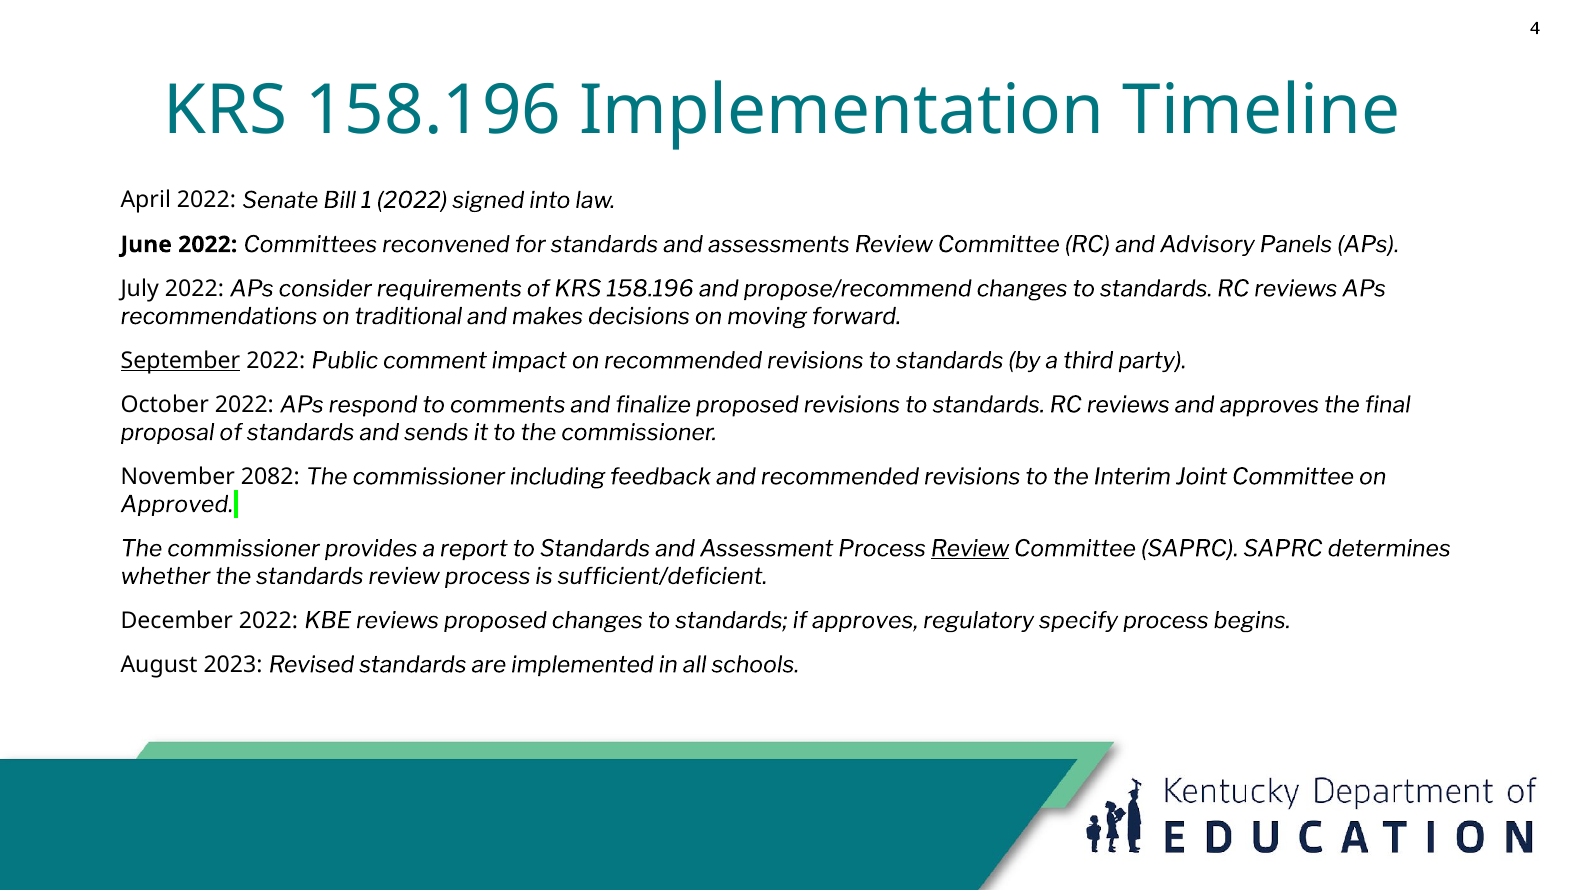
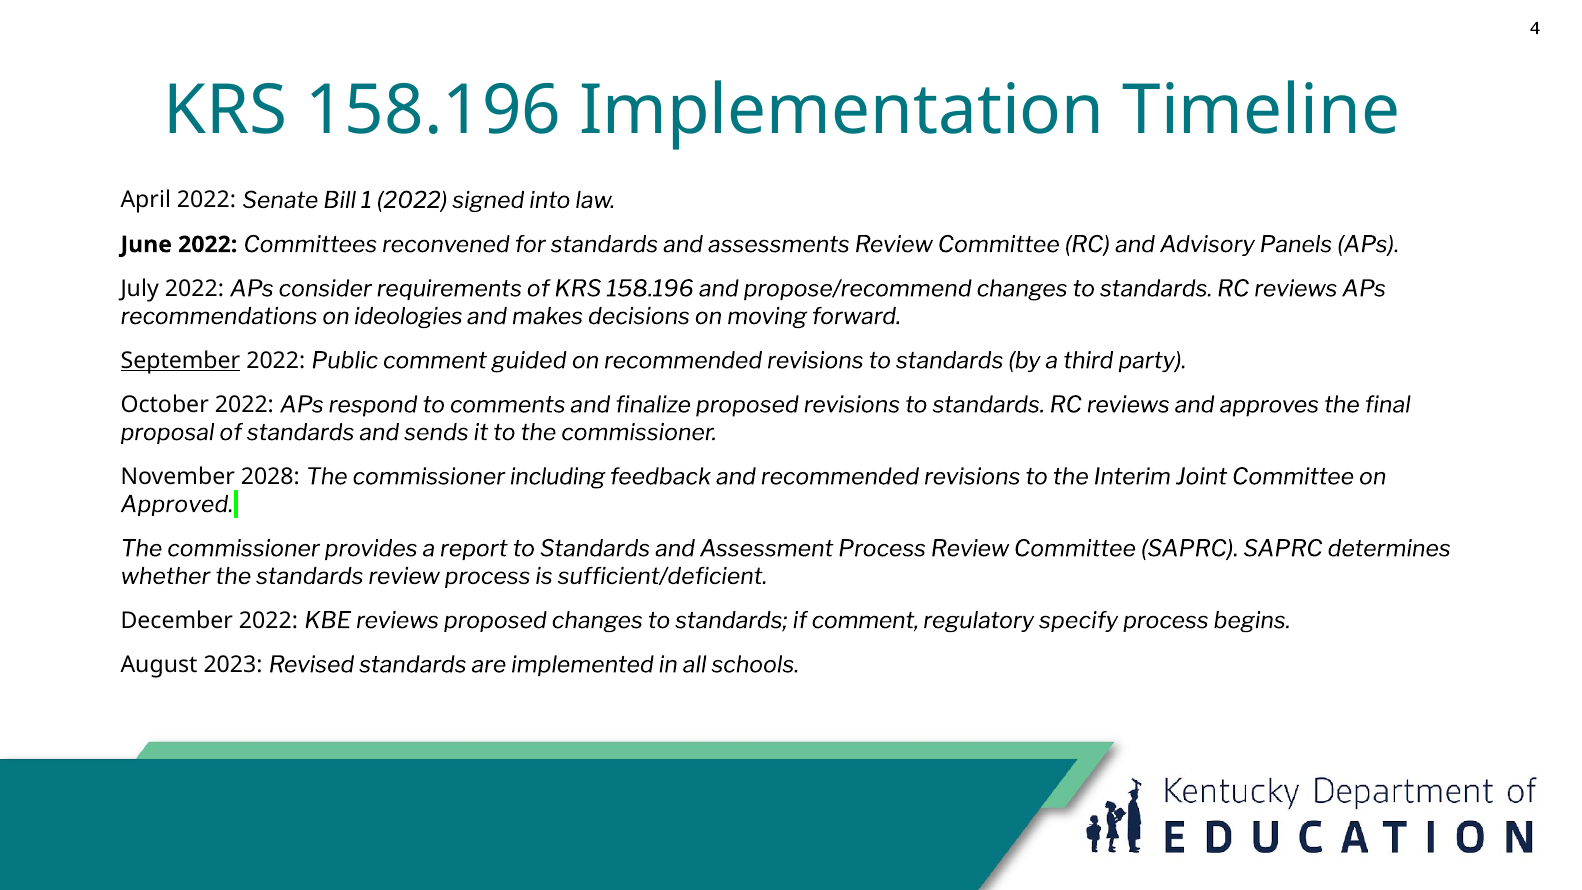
traditional: traditional -> ideologies
impact: impact -> guided
2082: 2082 -> 2028
Review at (970, 549) underline: present -> none
if approves: approves -> comment
